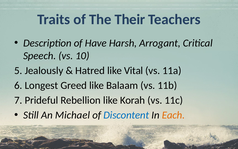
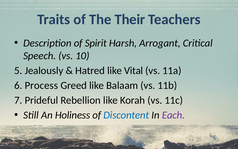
Have: Have -> Spirit
Longest: Longest -> Process
Michael: Michael -> Holiness
Each colour: orange -> purple
